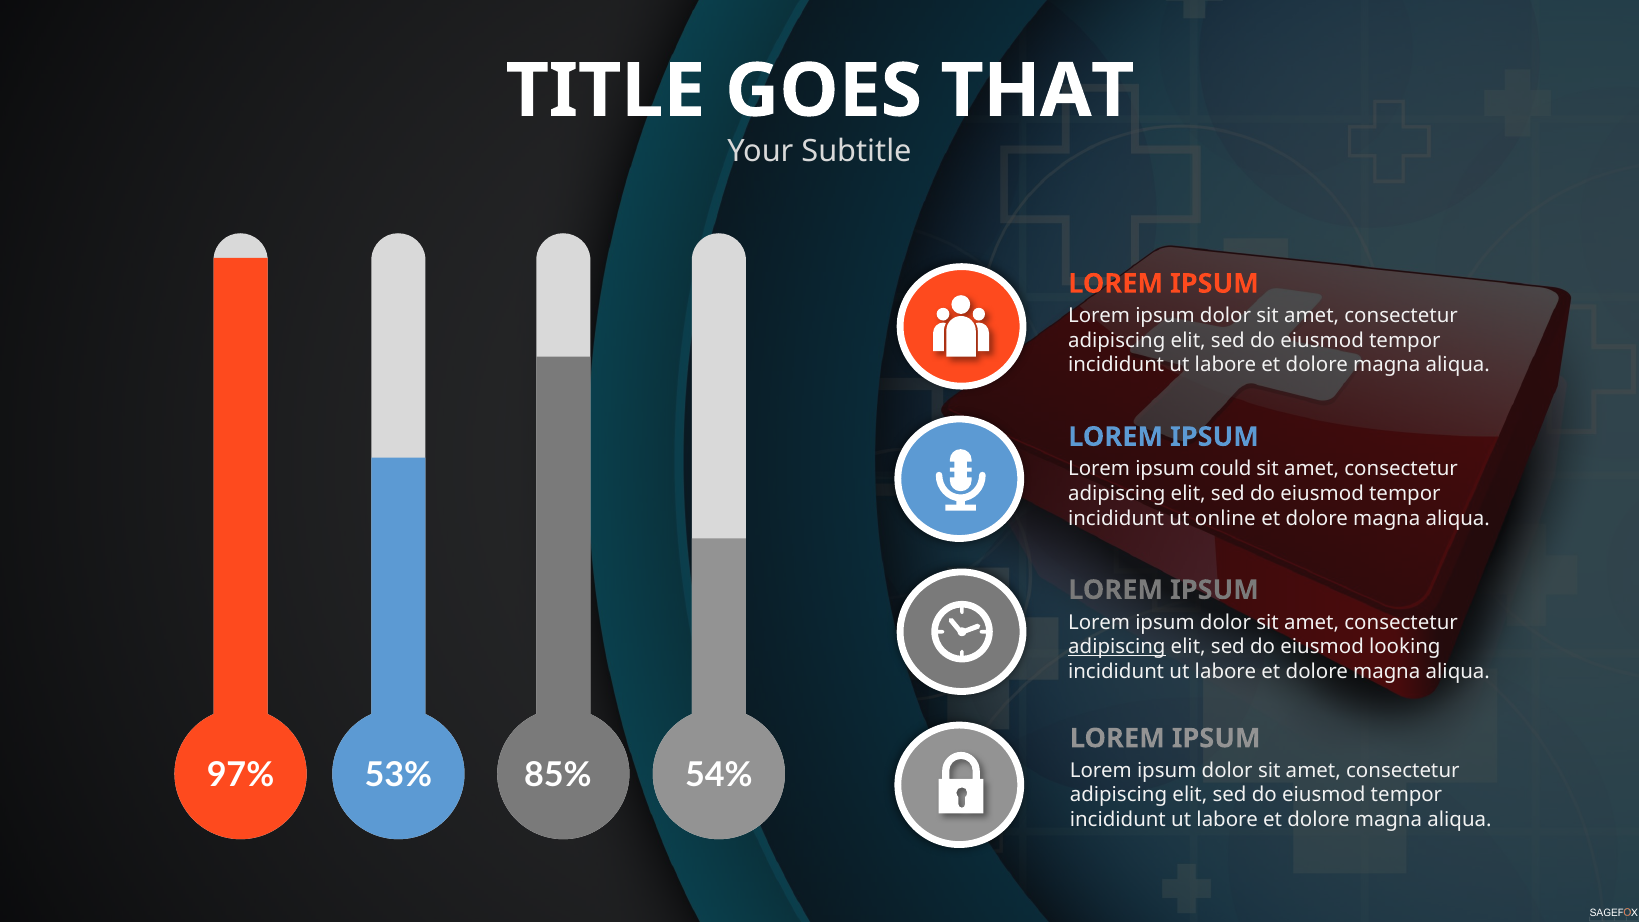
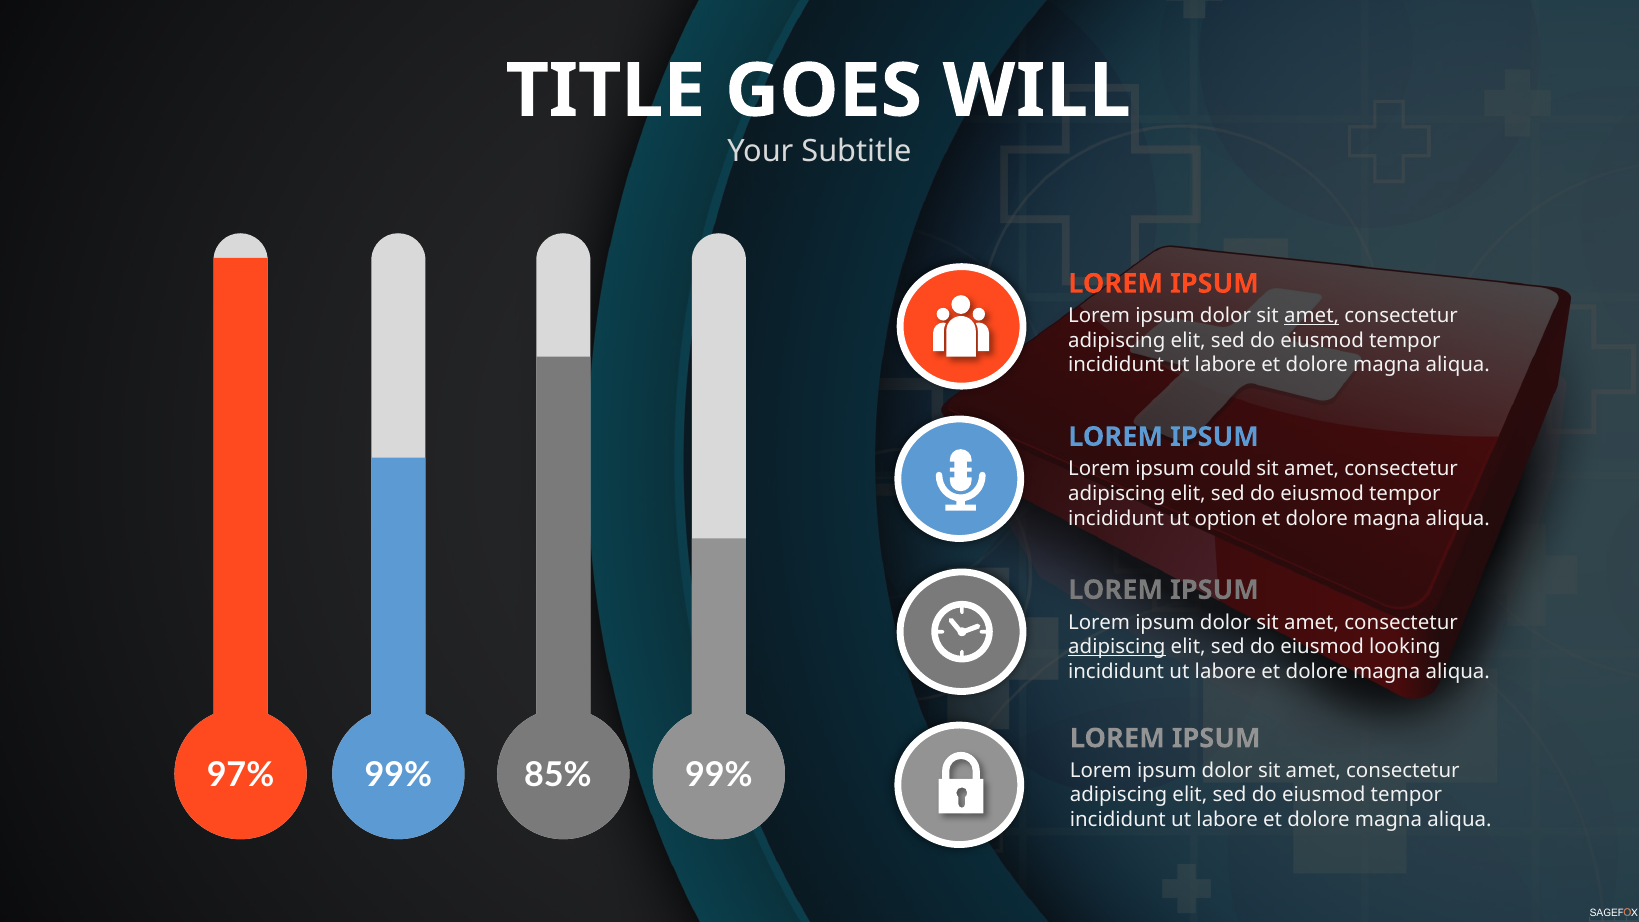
THAT: THAT -> WILL
amet at (1312, 316) underline: none -> present
online: online -> option
97% 53%: 53% -> 99%
85% 54%: 54% -> 99%
